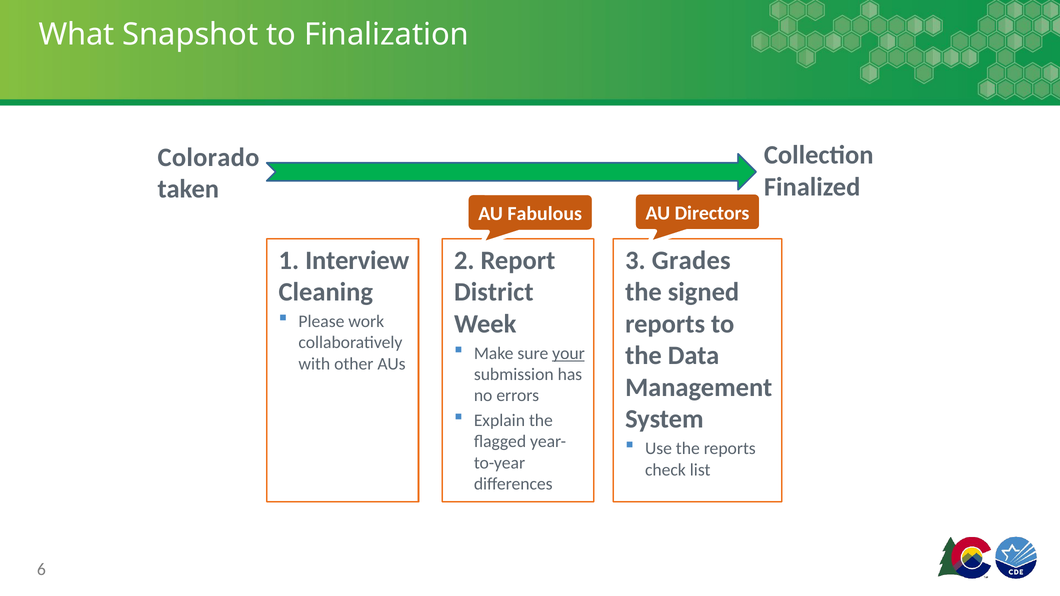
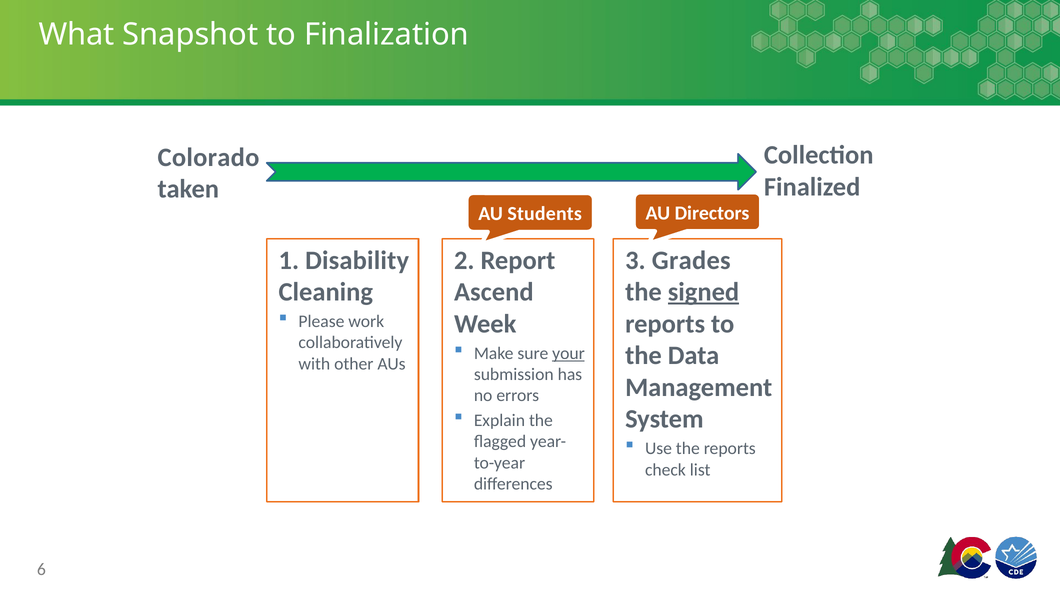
Fabulous: Fabulous -> Students
Interview: Interview -> Disability
District: District -> Ascend
signed underline: none -> present
